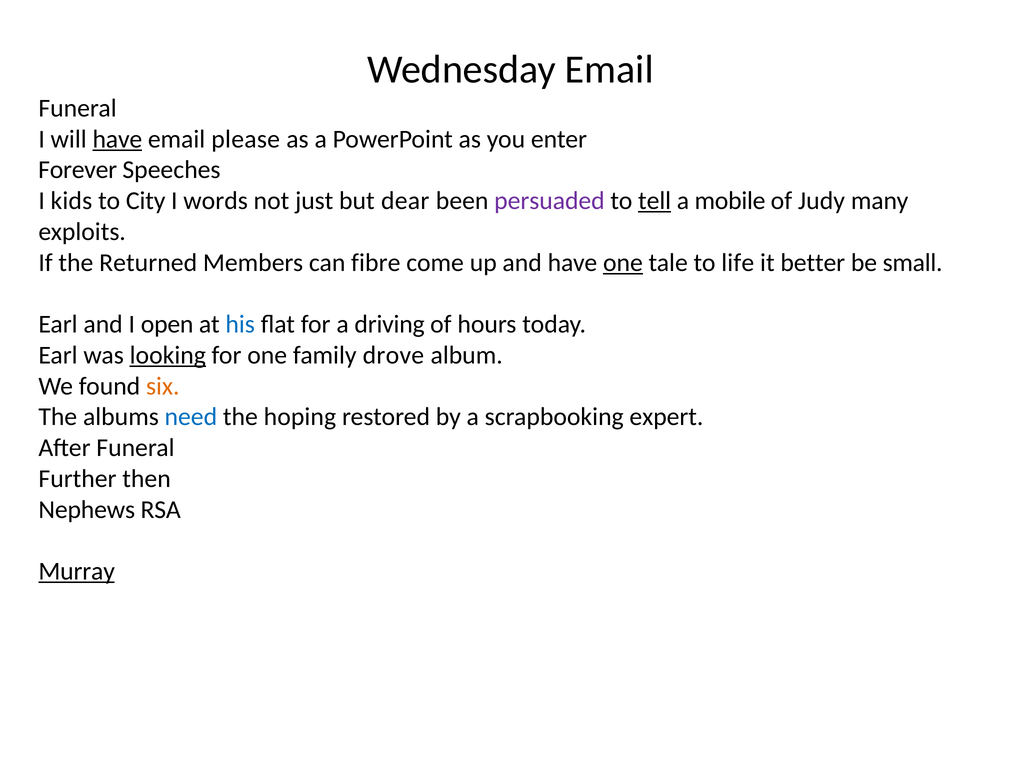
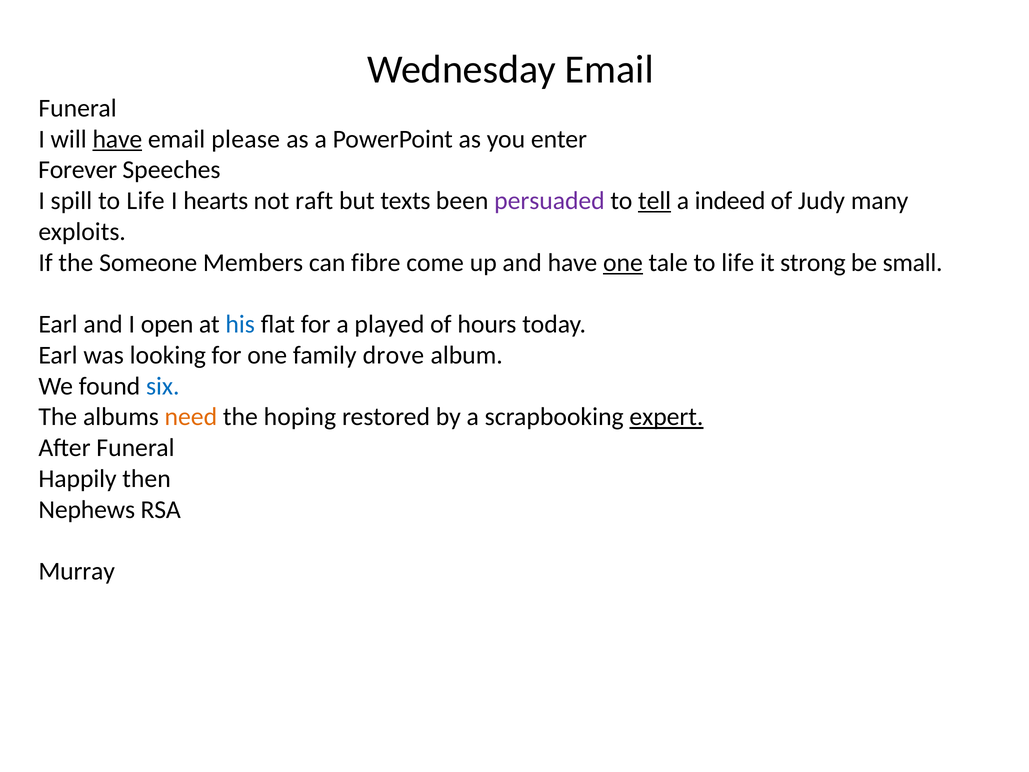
kids: kids -> spill
City at (146, 201): City -> Life
words: words -> hearts
just: just -> raft
dear: dear -> texts
mobile: mobile -> indeed
Returned: Returned -> Someone
better: better -> strong
driving: driving -> played
looking underline: present -> none
six colour: orange -> blue
need colour: blue -> orange
expert underline: none -> present
Further: Further -> Happily
Murray underline: present -> none
